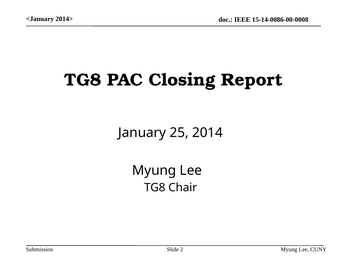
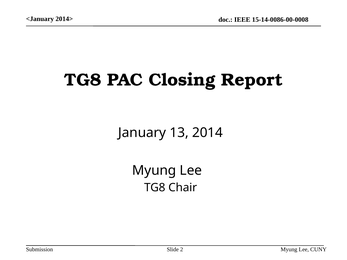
25: 25 -> 13
